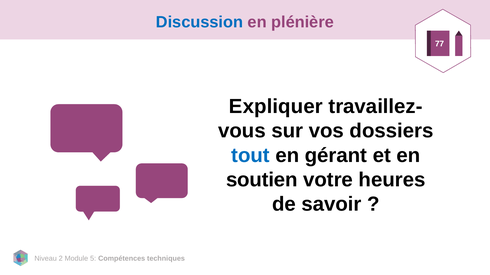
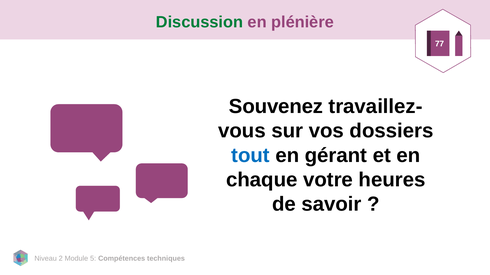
Discussion colour: blue -> green
Expliquer: Expliquer -> Souvenez
soutien: soutien -> chaque
